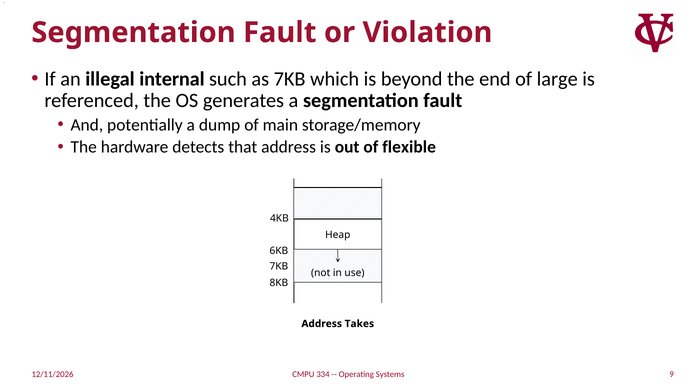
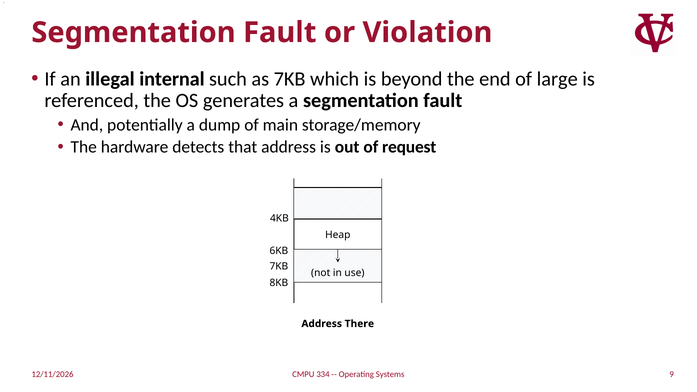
flexible: flexible -> request
Takes: Takes -> There
